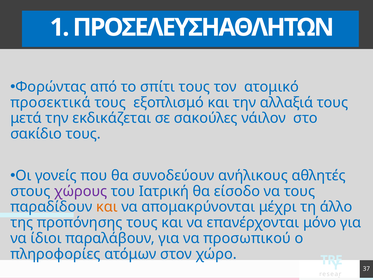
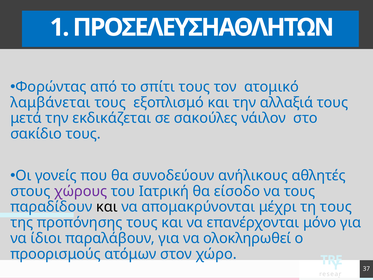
προσεκτικά: προσεκτικά -> λαμβάνεται
και at (107, 207) colour: orange -> black
τη άλλο: άλλο -> τους
προσωπικού: προσωπικού -> ολοκληρωθεί
πληροφορίες: πληροφορίες -> προορισμούς
